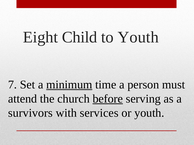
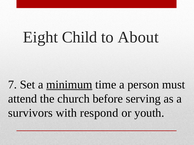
to Youth: Youth -> About
before underline: present -> none
services: services -> respond
